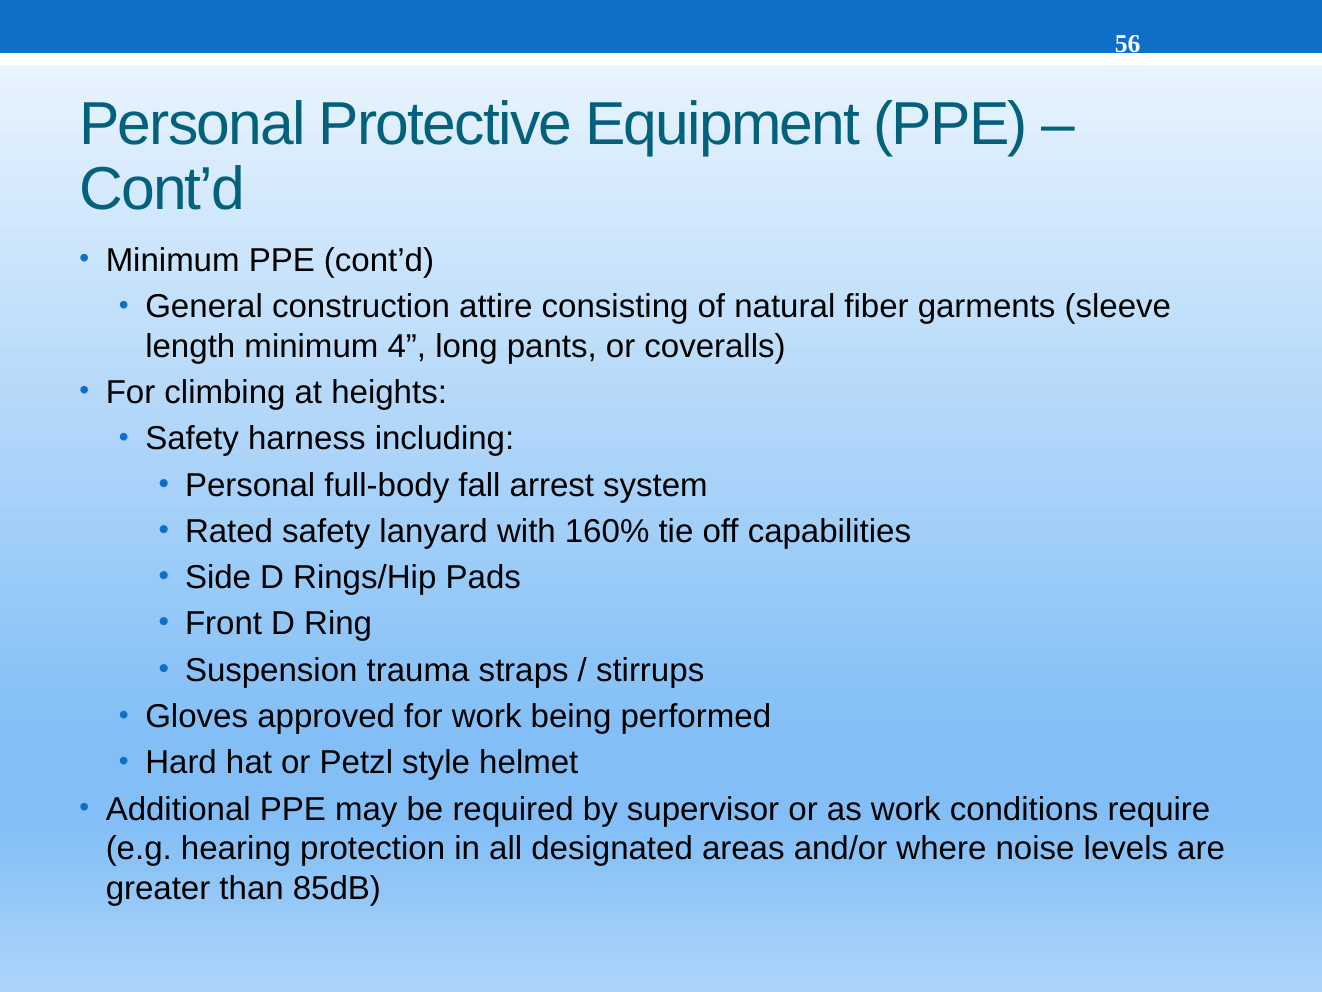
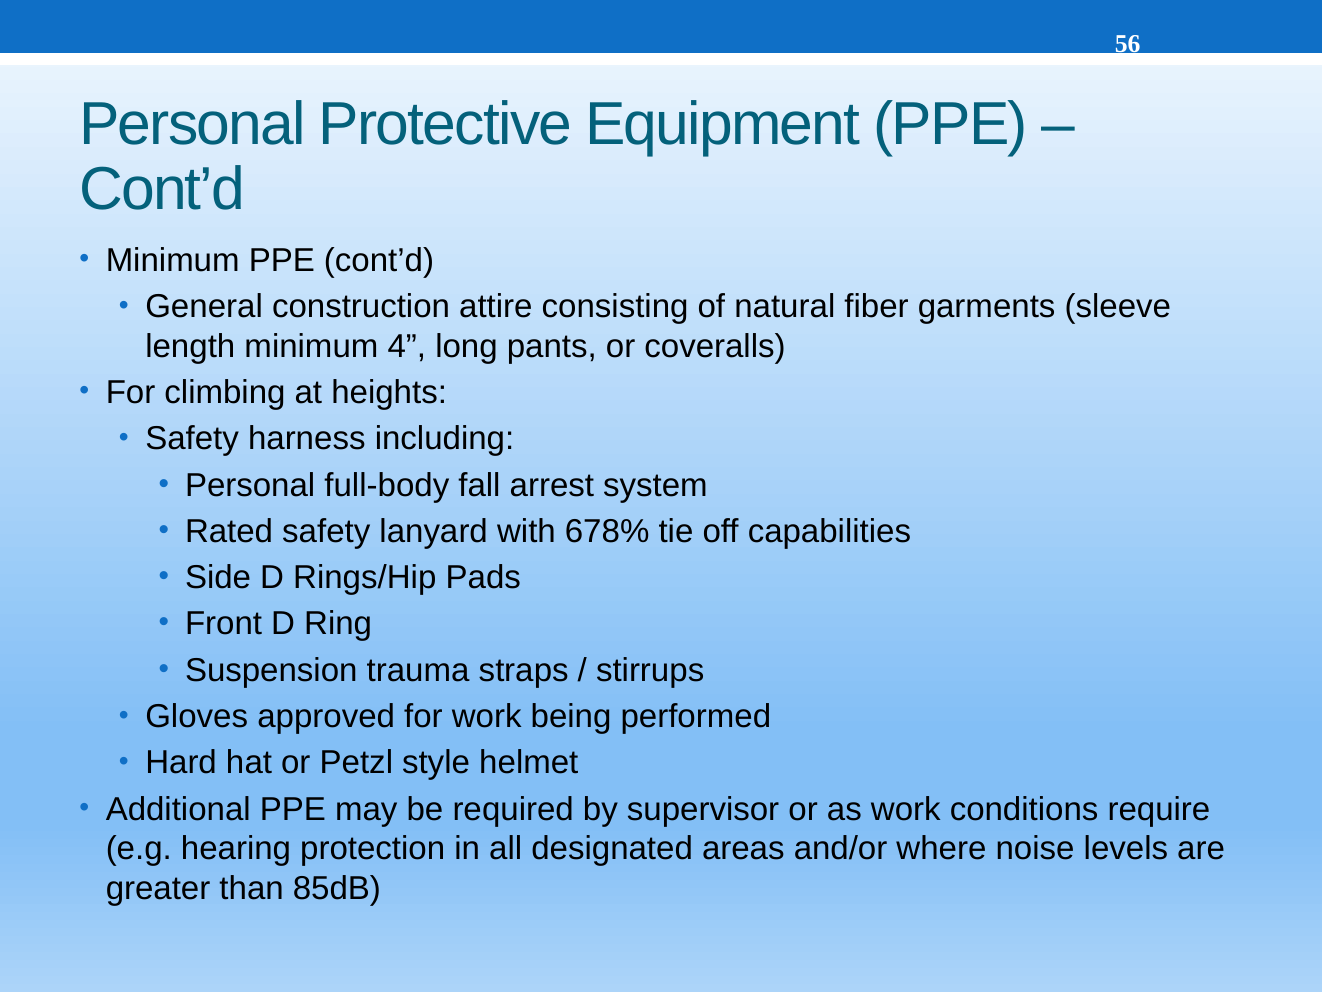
160%: 160% -> 678%
